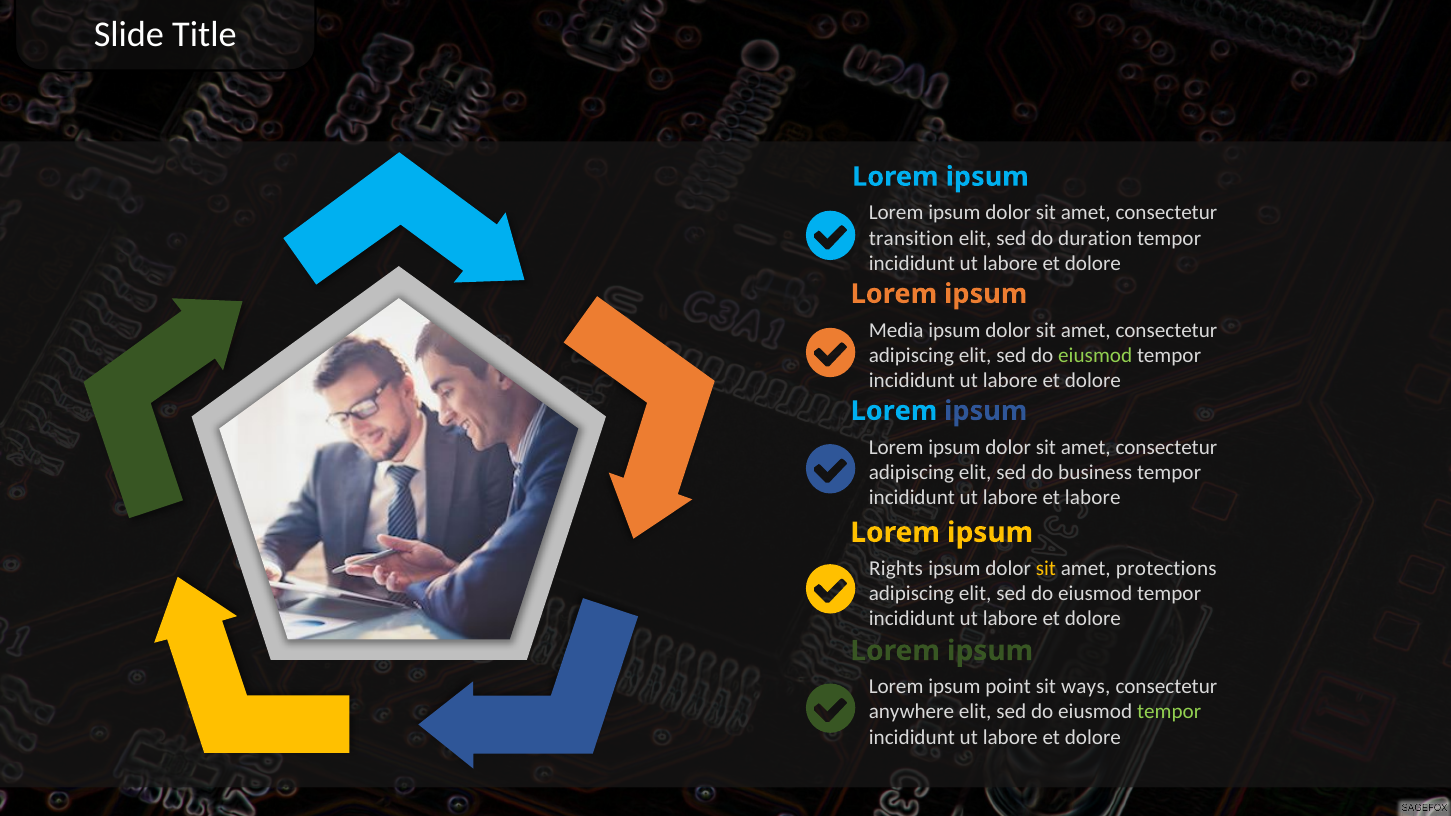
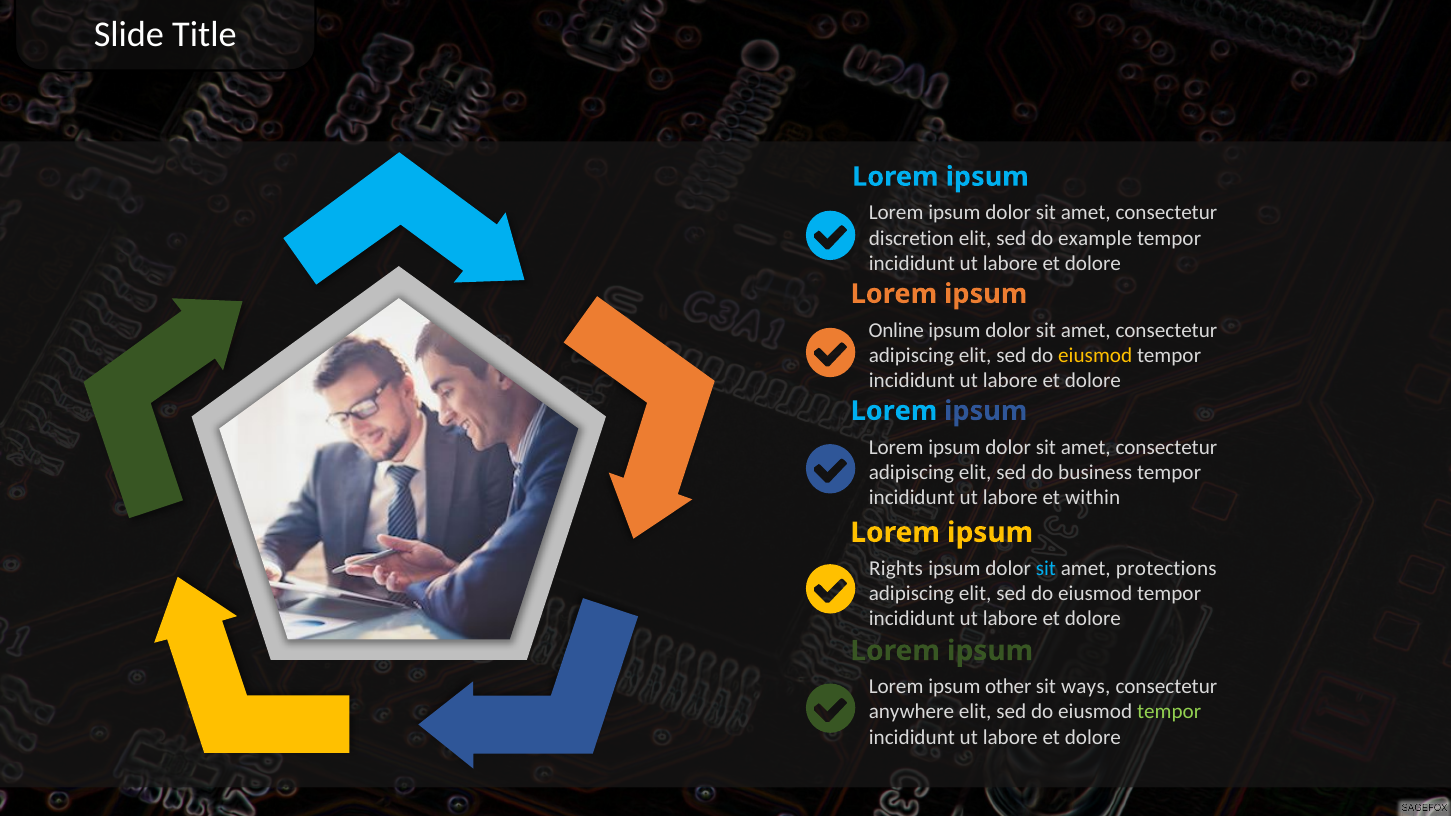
transition: transition -> discretion
duration: duration -> example
Media: Media -> Online
eiusmod at (1095, 356) colour: light green -> yellow
et labore: labore -> within
sit at (1046, 568) colour: yellow -> light blue
point: point -> other
